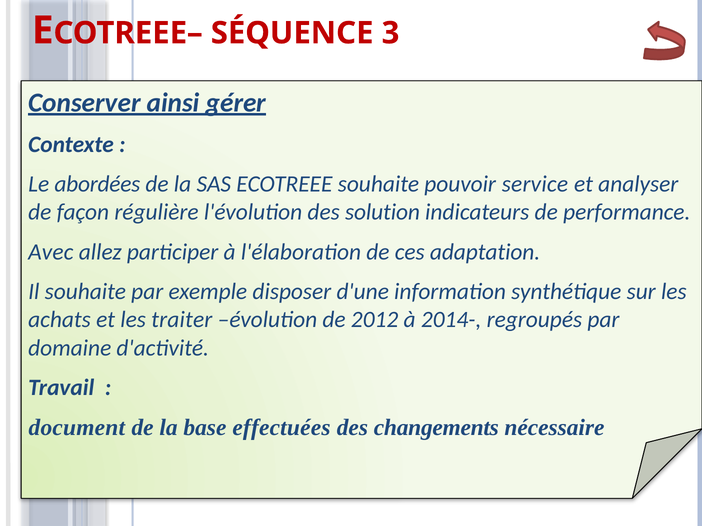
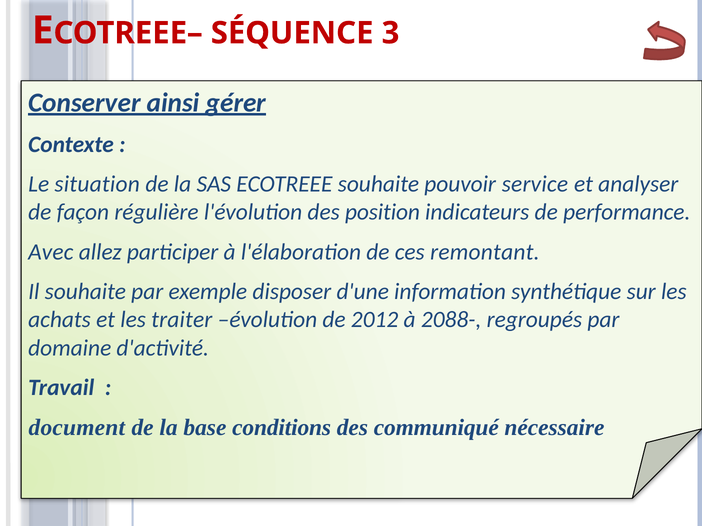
abordées: abordées -> situation
solution: solution -> position
adaptation: adaptation -> remontant
2014-: 2014- -> 2088-
effectuées: effectuées -> conditions
changements: changements -> communiqué
